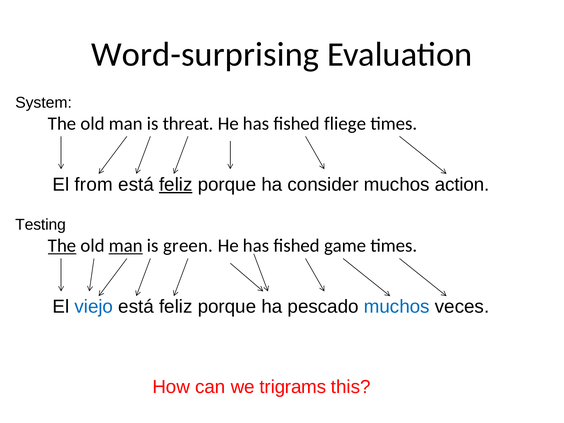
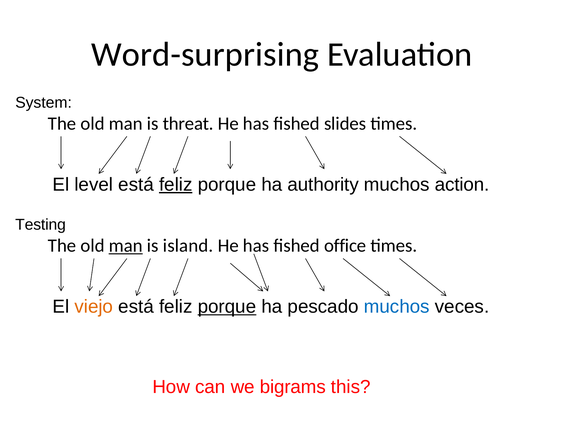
fliege: fliege -> slides
from: from -> level
consider: consider -> authority
The at (62, 246) underline: present -> none
green: green -> island
game: game -> office
viejo colour: blue -> orange
porque at (227, 307) underline: none -> present
trigrams: trigrams -> bigrams
